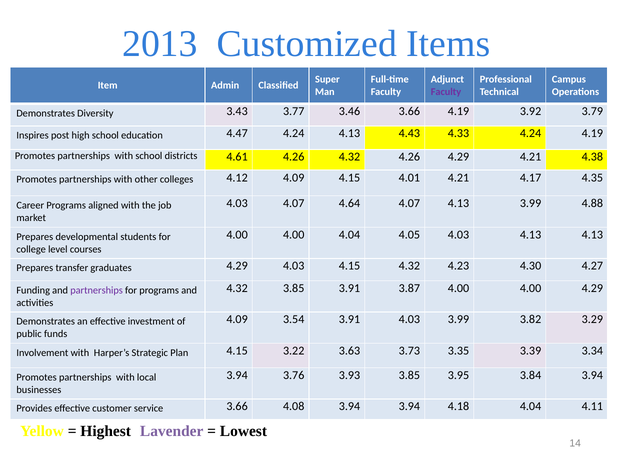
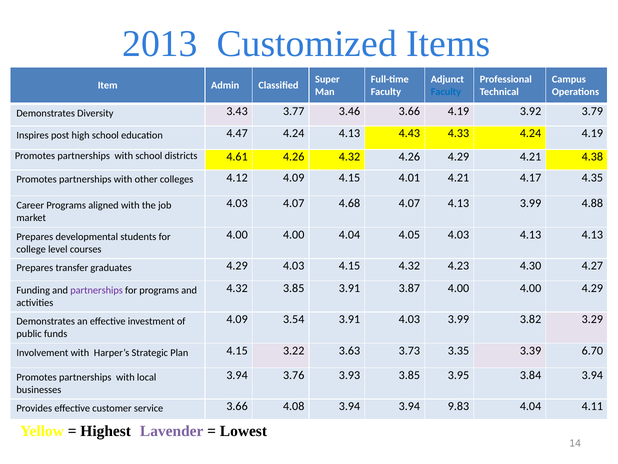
Faculty at (446, 92) colour: purple -> blue
4.64: 4.64 -> 4.68
3.34: 3.34 -> 6.70
4.18: 4.18 -> 9.83
